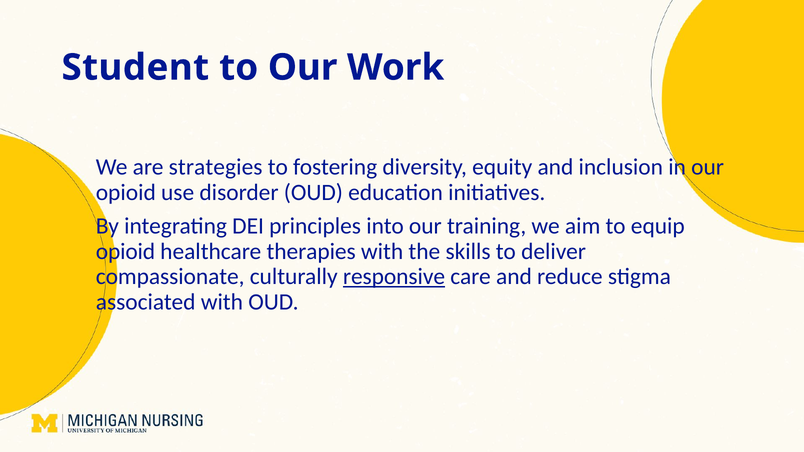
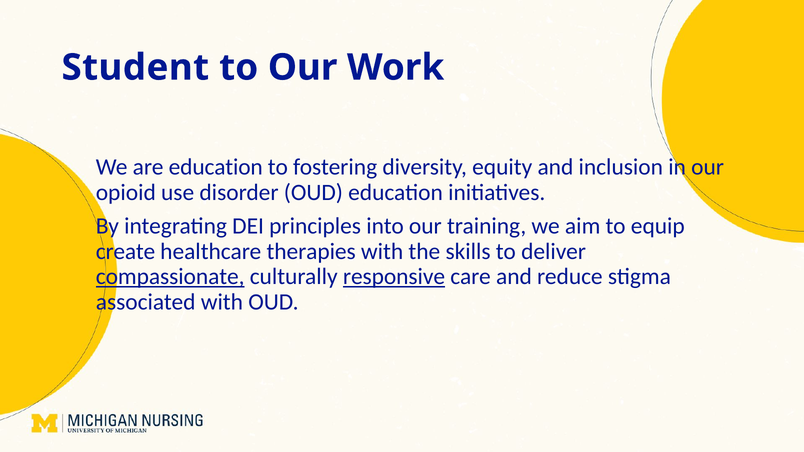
are strategies: strategies -> education
opioid at (125, 251): opioid -> create
compassionate underline: none -> present
